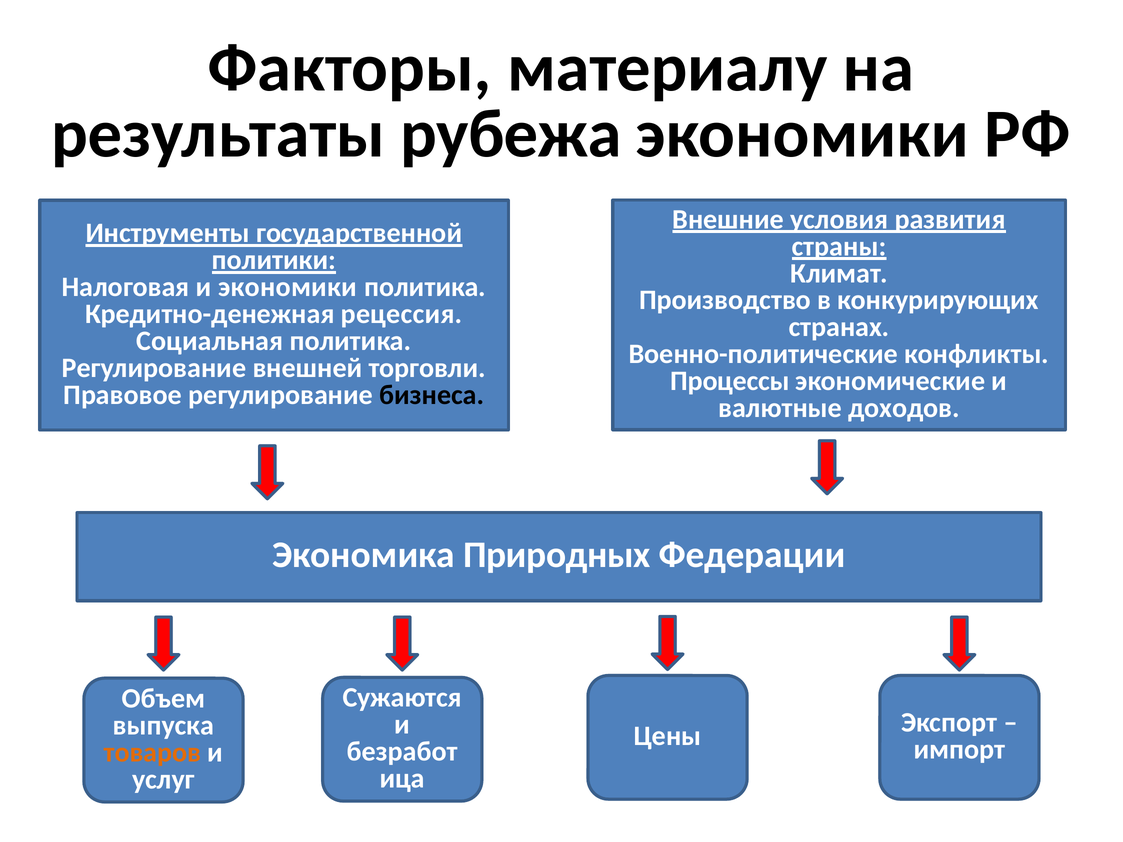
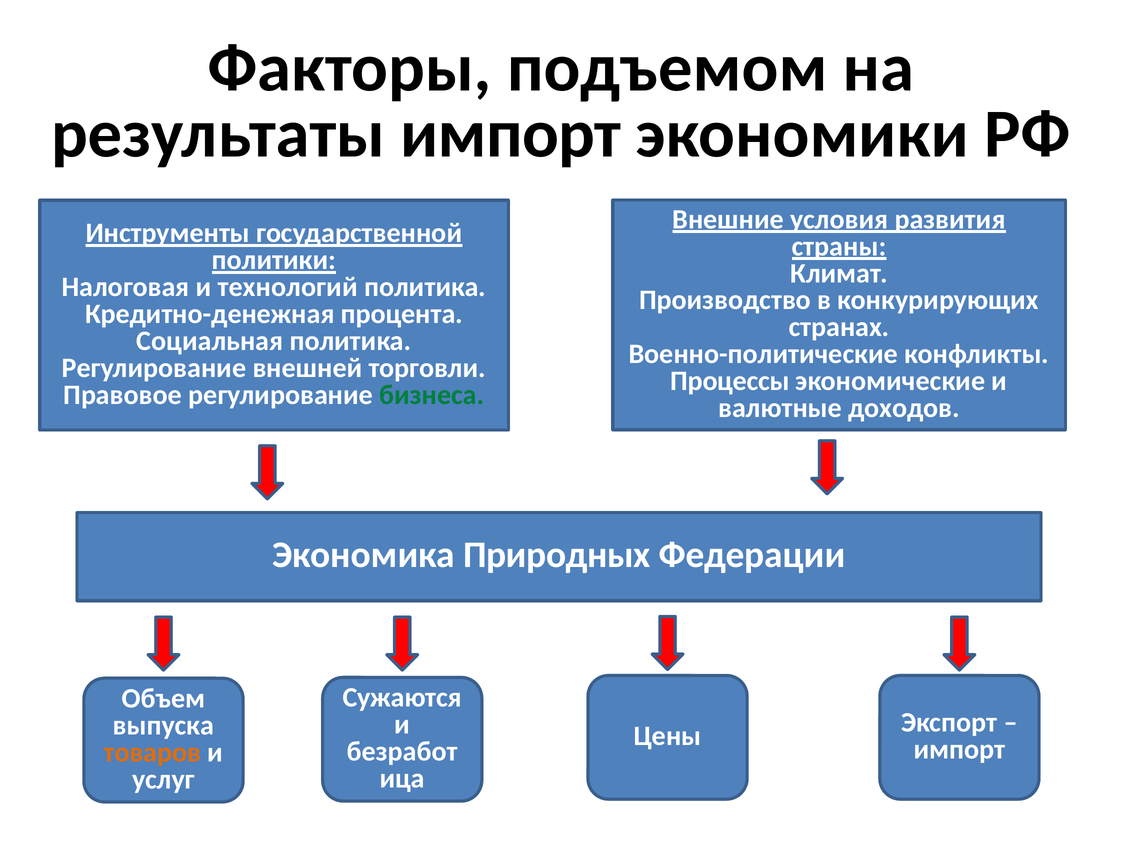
материалу: материалу -> подъемом
результаты рубежа: рубежа -> импорт
и экономики: экономики -> технологий
рецессия: рецессия -> процента
бизнеса colour: black -> green
